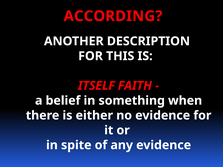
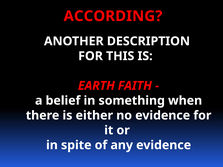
ITSELF: ITSELF -> EARTH
